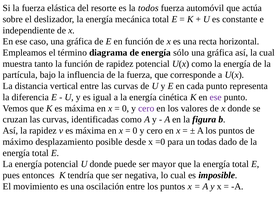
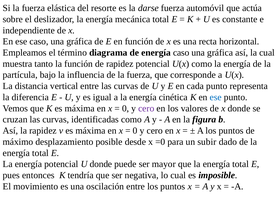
todos: todos -> darse
energía sólo: sólo -> caso
ese at (216, 97) colour: purple -> blue
todas: todas -> subir
